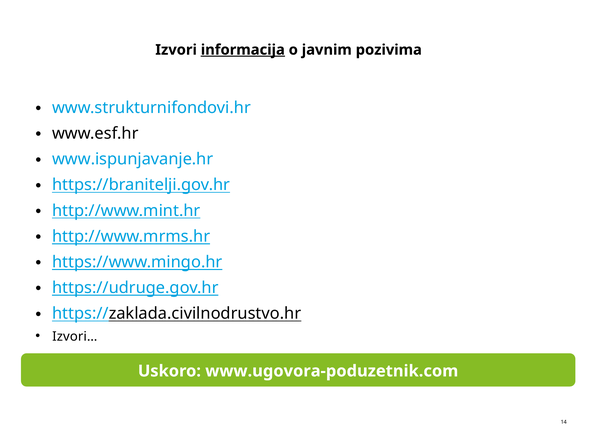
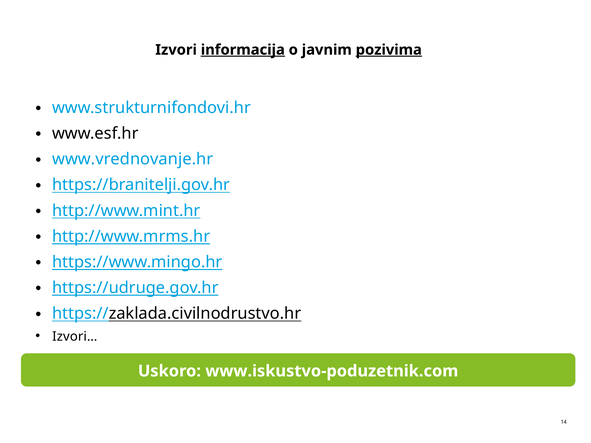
pozivima underline: none -> present
www.ispunjavanje.hr: www.ispunjavanje.hr -> www.vrednovanje.hr
www.ugovora-poduzetnik.com: www.ugovora-poduzetnik.com -> www.iskustvo-poduzetnik.com
